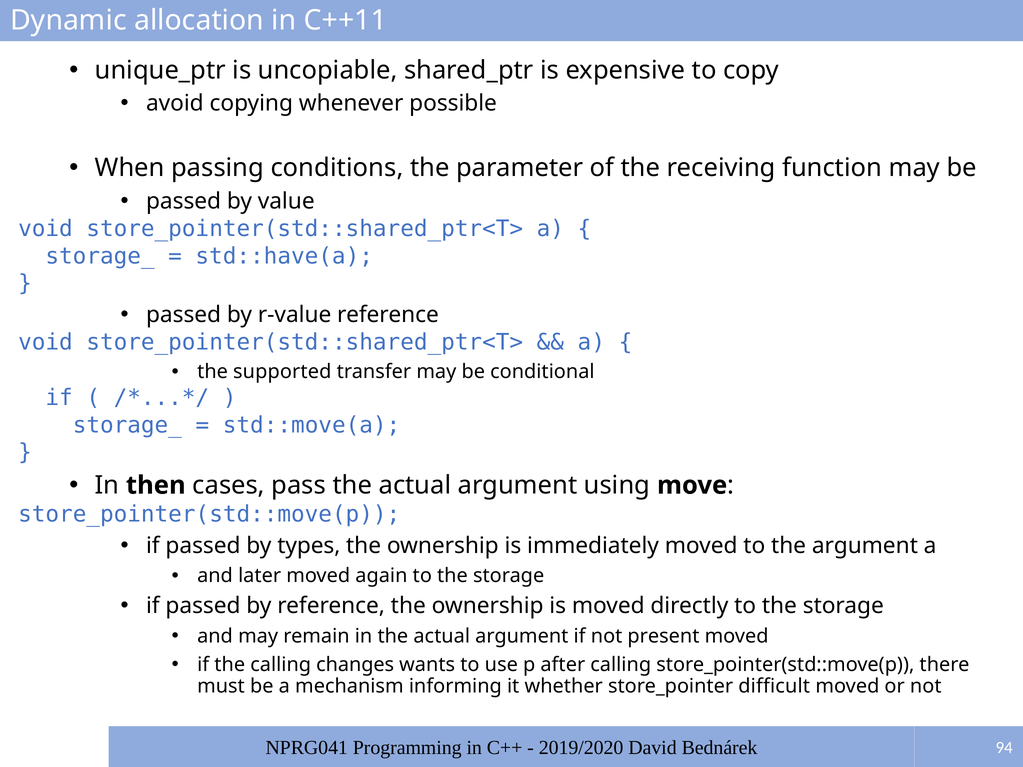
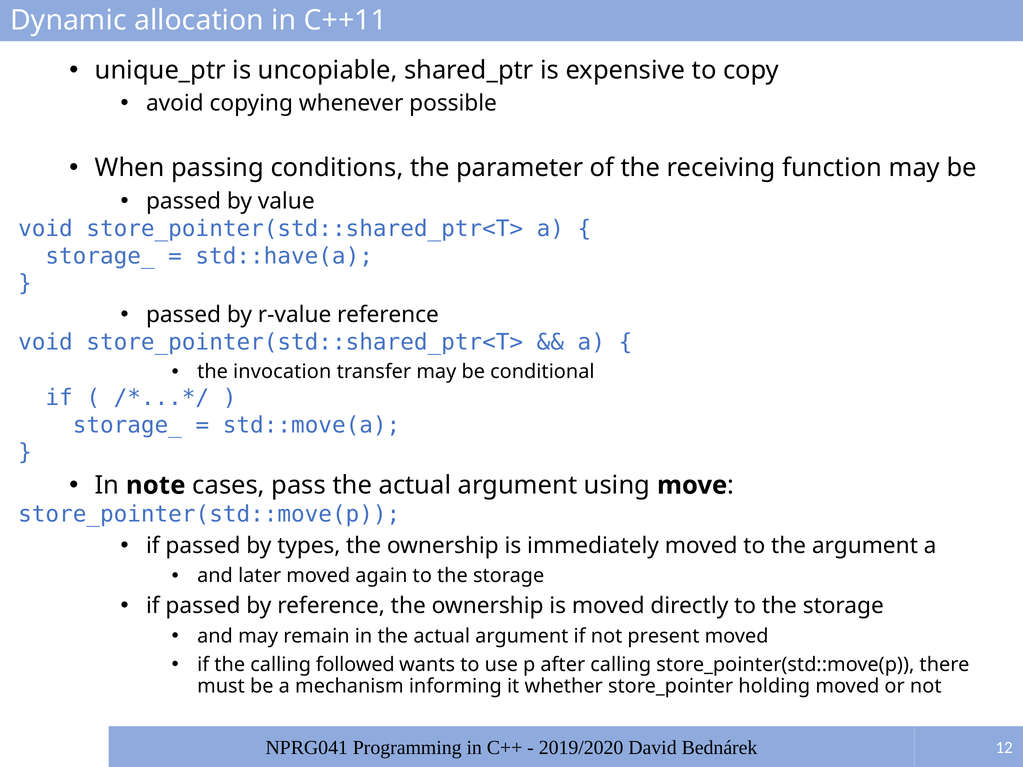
supported: supported -> invocation
then: then -> note
changes: changes -> followed
difficult: difficult -> holding
94: 94 -> 12
